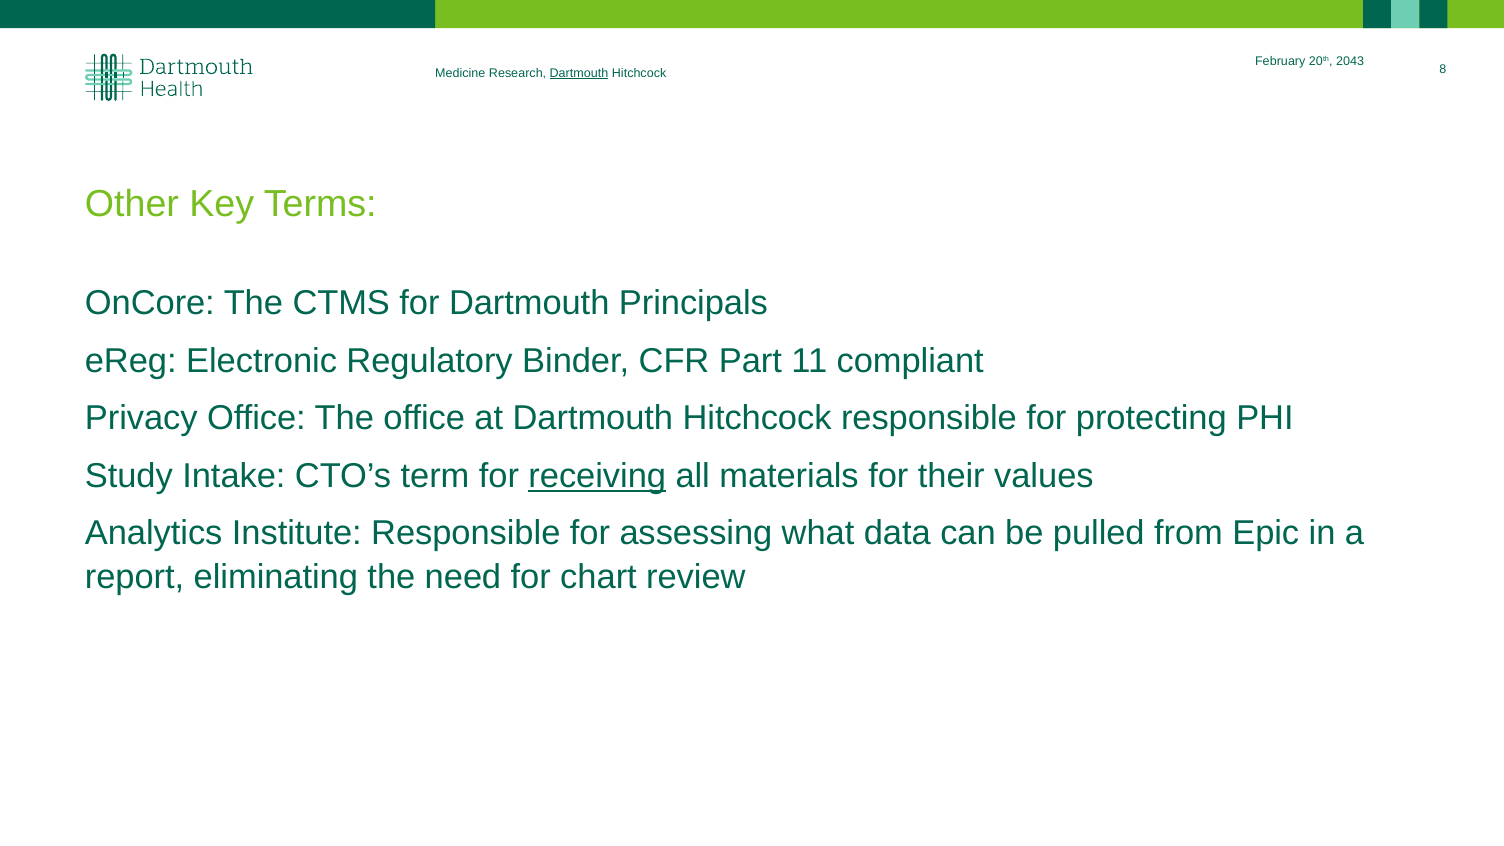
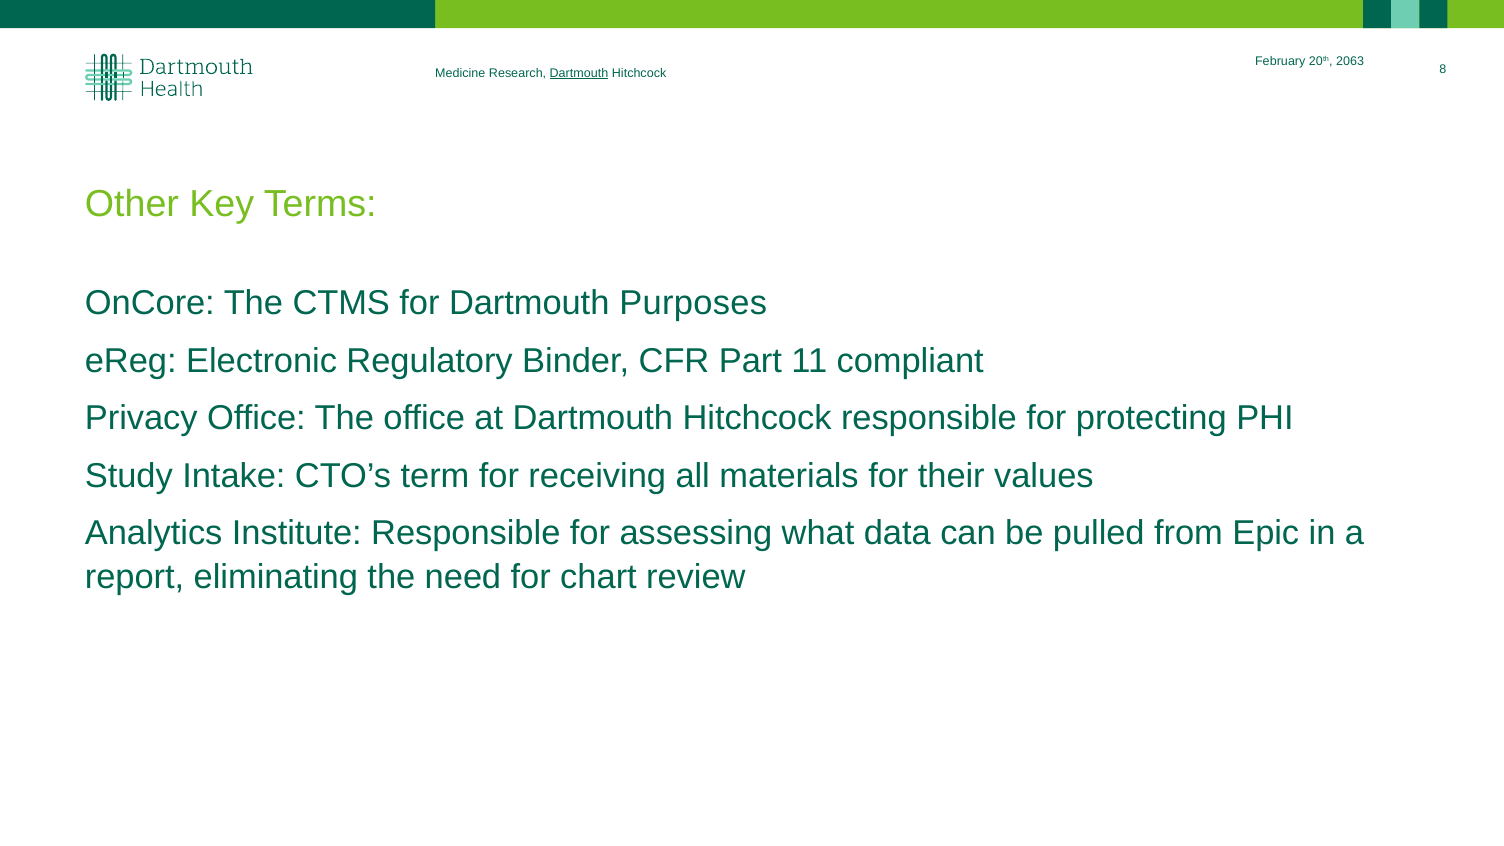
2043: 2043 -> 2063
Principals: Principals -> Purposes
receiving underline: present -> none
